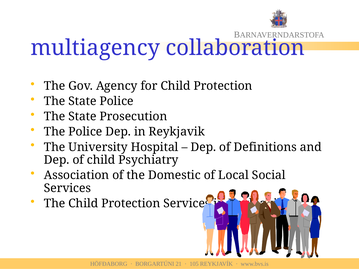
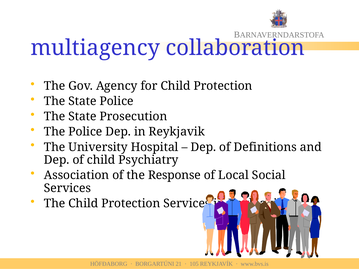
Domestic: Domestic -> Response
